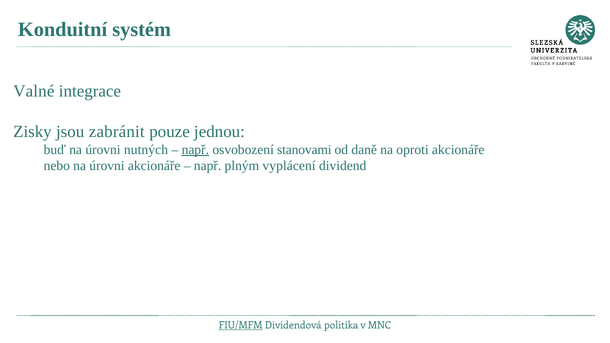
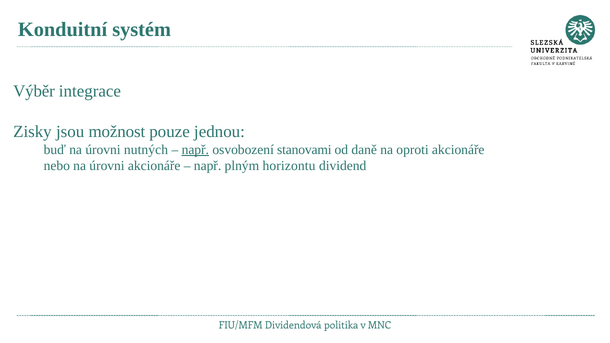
Valné: Valné -> Výběr
zabránit: zabránit -> možnost
vyplácení: vyplácení -> horizontu
FIU/MFM underline: present -> none
